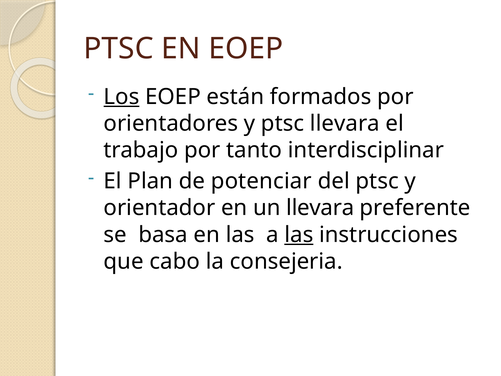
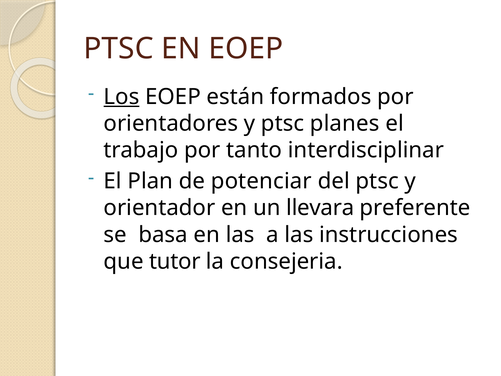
ptsc llevara: llevara -> planes
las at (299, 235) underline: present -> none
cabo: cabo -> tutor
